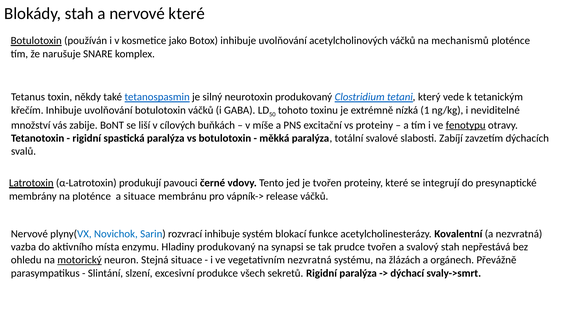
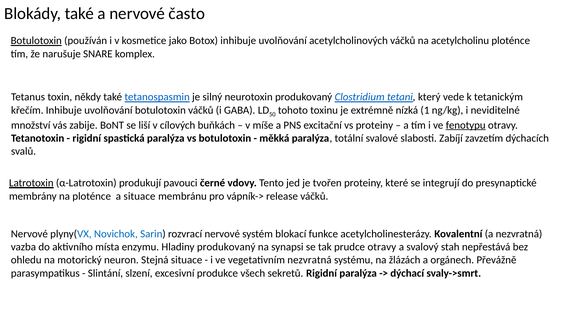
Blokády stah: stah -> také
nervové které: které -> často
mechanismů: mechanismů -> acetylcholinu
rozvrací inhibuje: inhibuje -> nervové
prudce tvořen: tvořen -> otravy
motorický underline: present -> none
